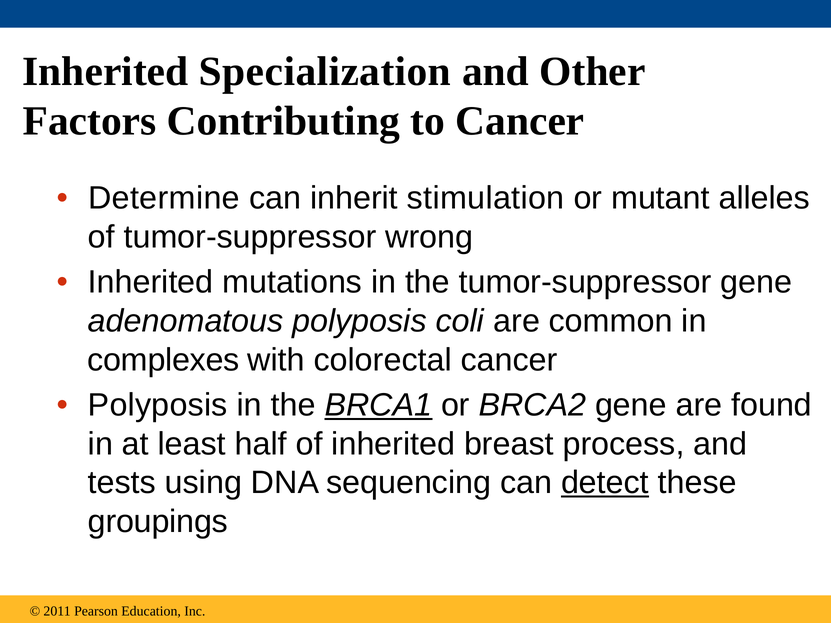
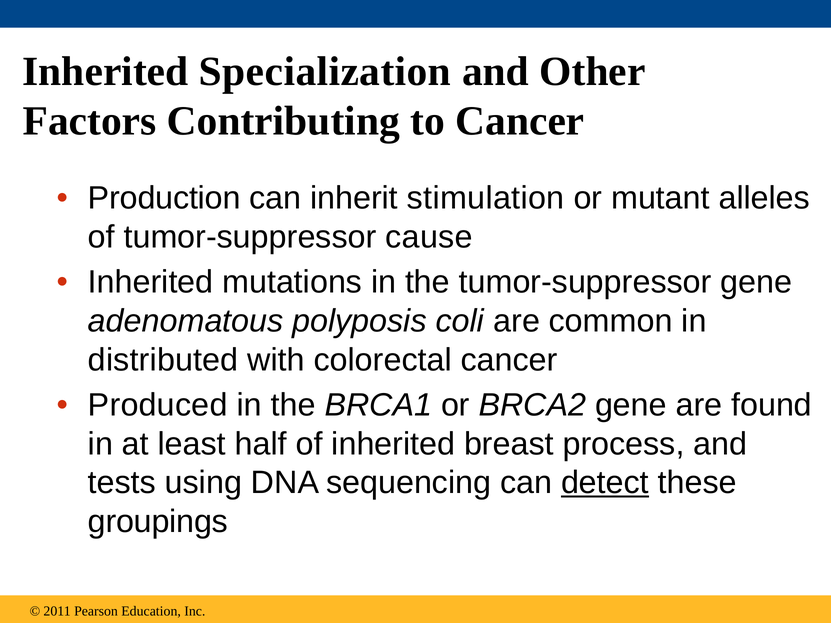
Determine: Determine -> Production
wrong: wrong -> cause
complexes: complexes -> distributed
Polyposis at (158, 405): Polyposis -> Produced
BRCA1 underline: present -> none
